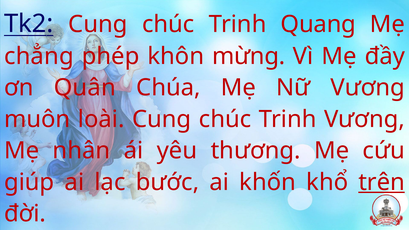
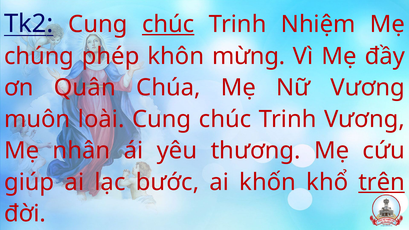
chúc at (168, 24) underline: none -> present
Quang: Quang -> Nhiệm
chẳng: chẳng -> chúng
